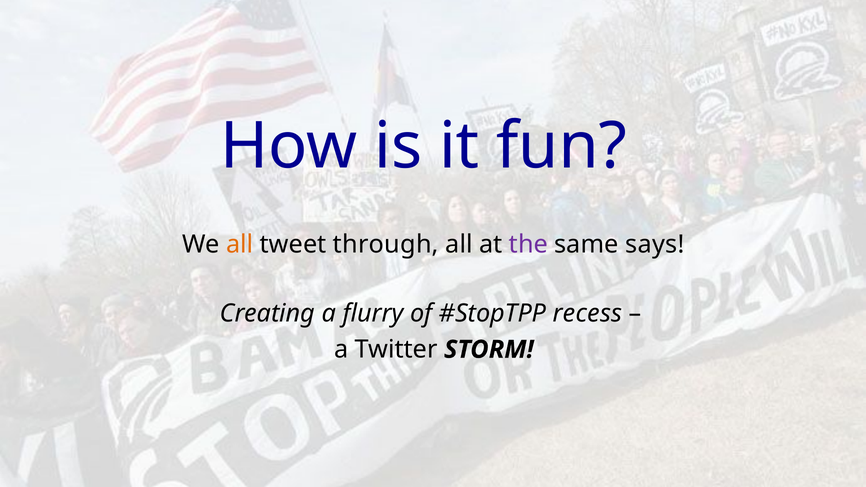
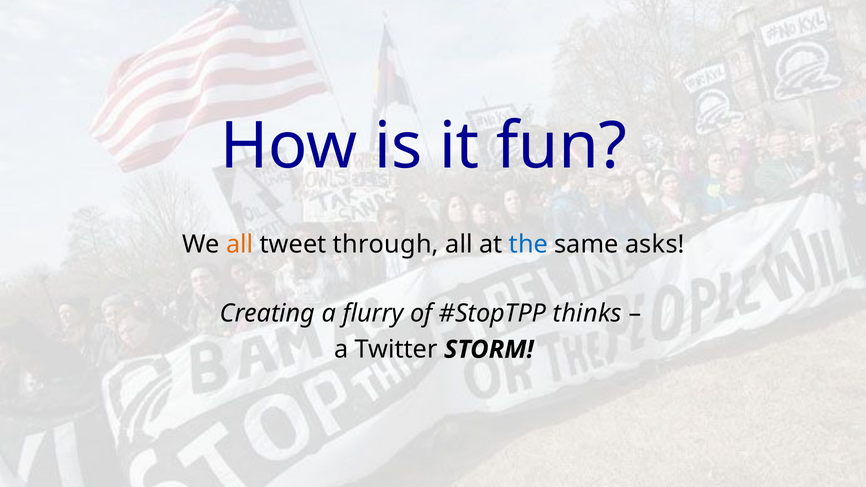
the colour: purple -> blue
says: says -> asks
recess: recess -> thinks
